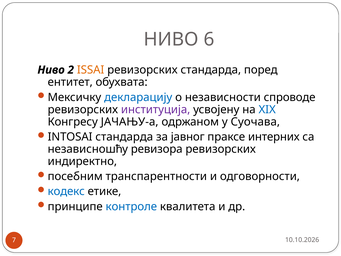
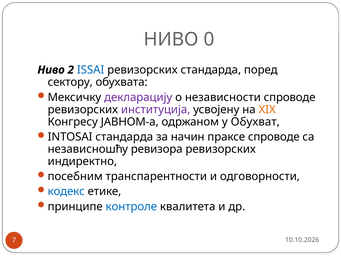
6: 6 -> 0
ISSAI colour: orange -> blue
ентитет: ентитет -> сектору
декларацију colour: blue -> purple
XIX colour: blue -> orange
ЈАЧАЊУ-а: ЈАЧАЊУ-а -> ЈАВНОМ-а
Суочава: Суочава -> Обухват
јавног: јавног -> начин
праксе интерних: интерних -> спроводе
